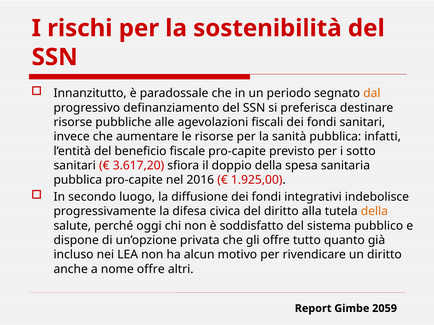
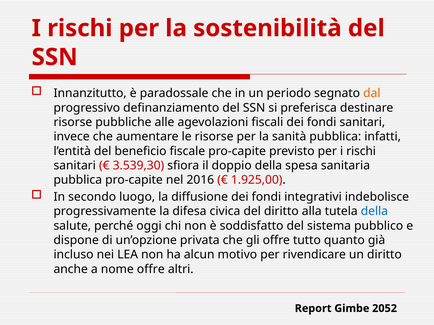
per i sotto: sotto -> rischi
3.617,20: 3.617,20 -> 3.539,30
della at (374, 212) colour: orange -> blue
2059: 2059 -> 2052
